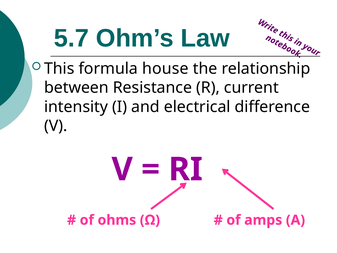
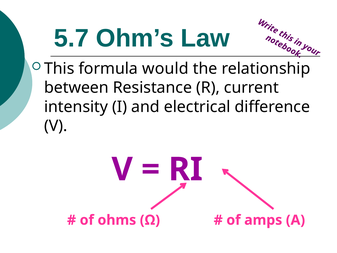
house: house -> would
